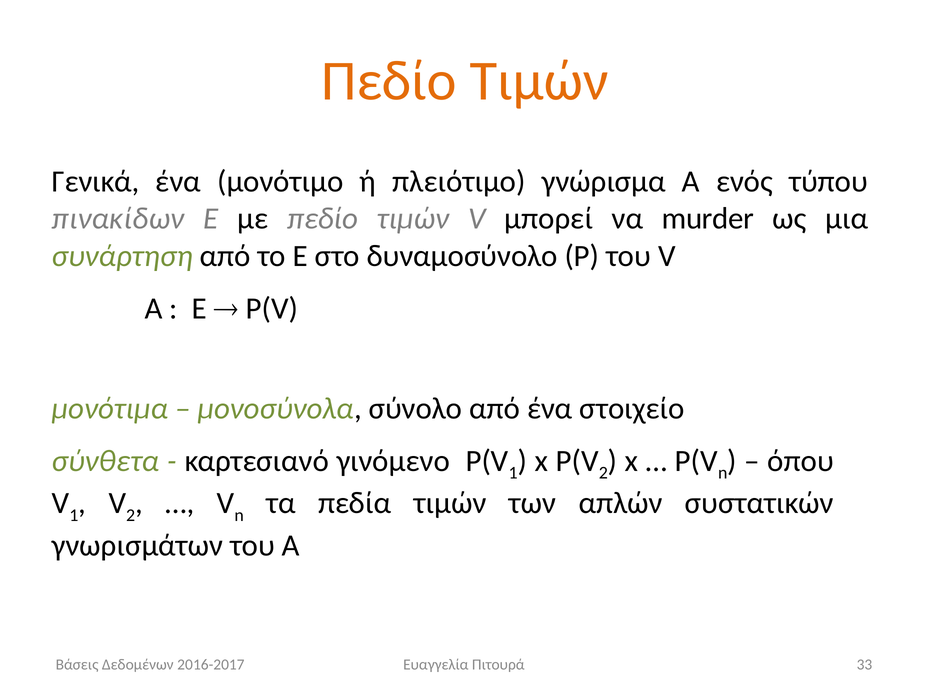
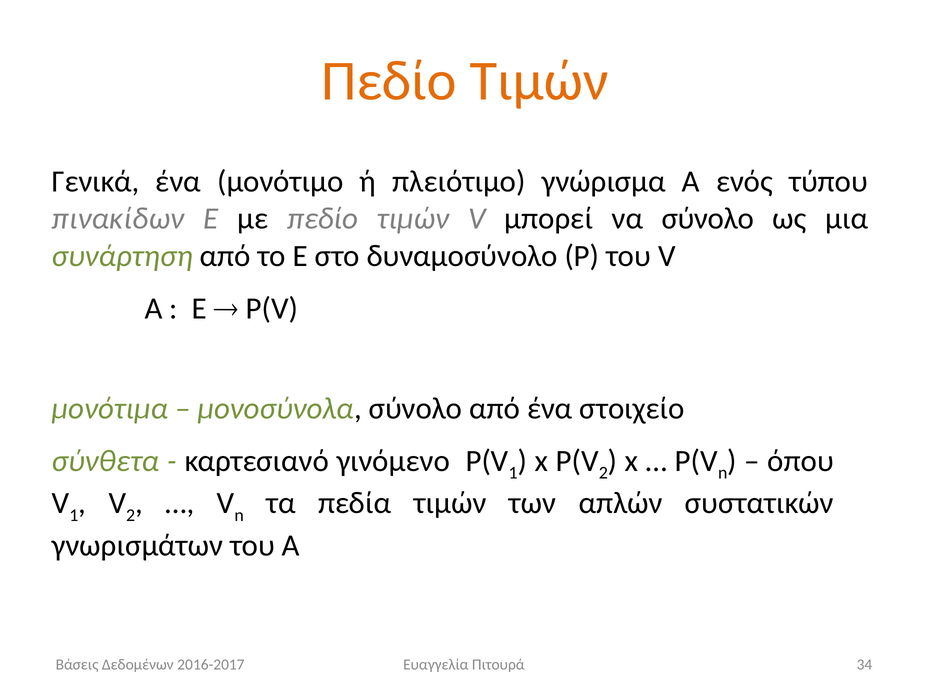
να murder: murder -> σύνολο
33: 33 -> 34
